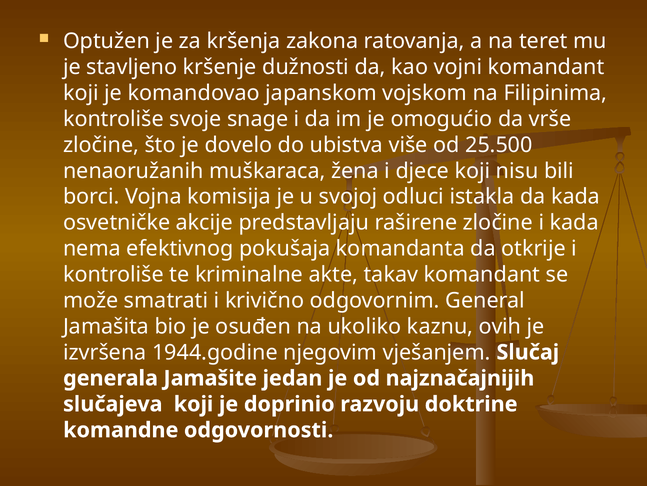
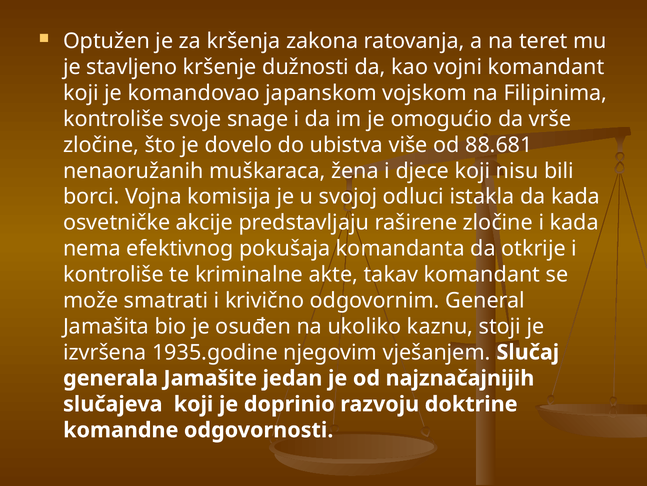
25.500: 25.500 -> 88.681
ovih: ovih -> stoji
1944.godine: 1944.godine -> 1935.godine
